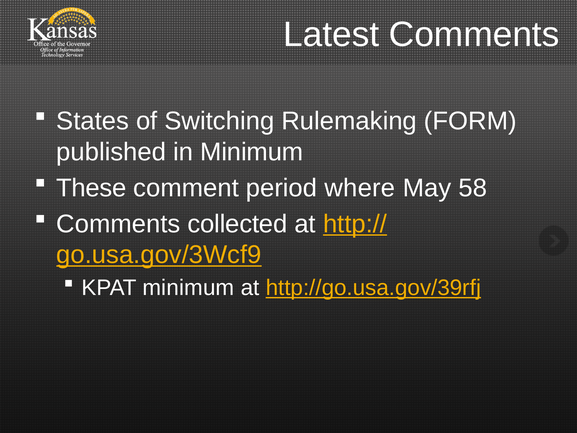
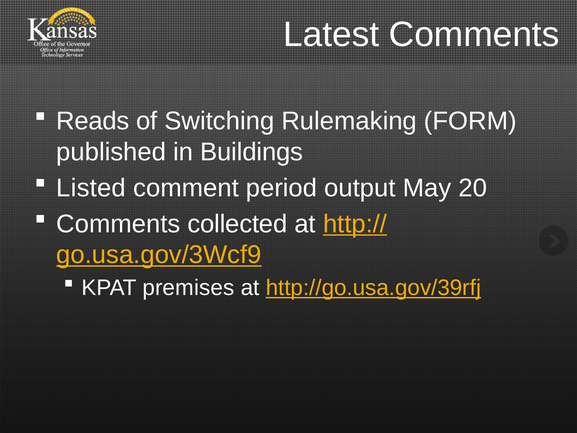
States: States -> Reads
in Minimum: Minimum -> Buildings
These: These -> Listed
where: where -> output
58: 58 -> 20
KPAT minimum: minimum -> premises
